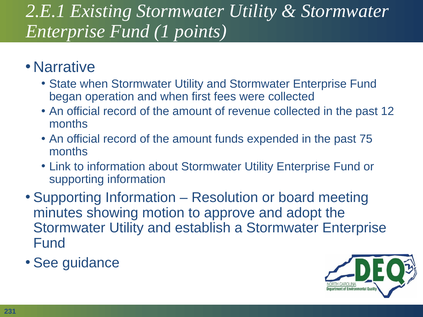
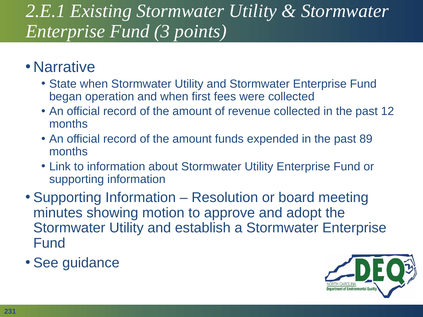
1: 1 -> 3
75: 75 -> 89
